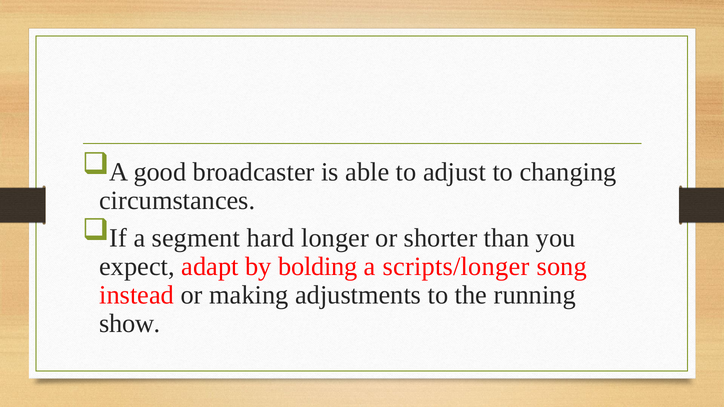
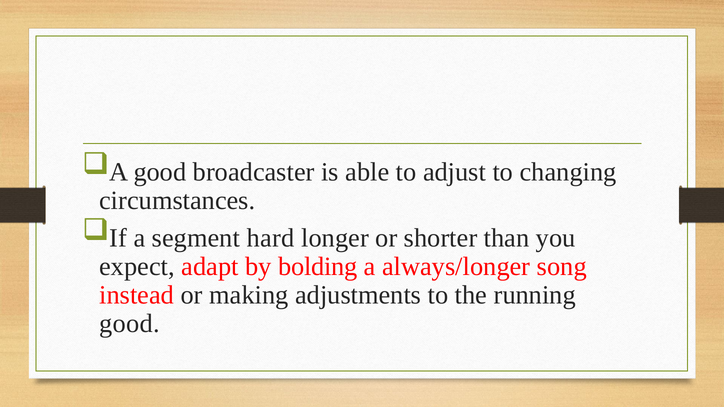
scripts/longer: scripts/longer -> always/longer
show at (130, 324): show -> good
